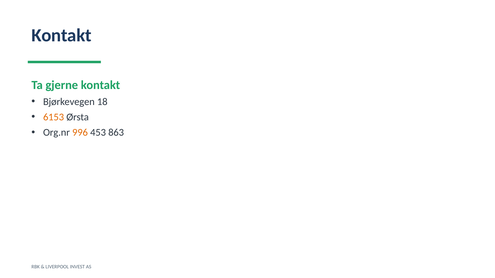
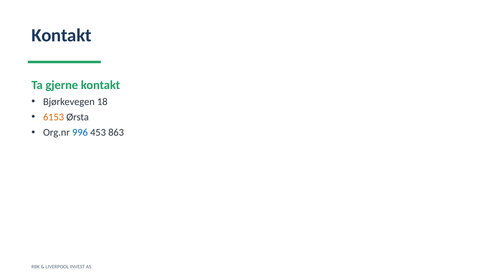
996 colour: orange -> blue
